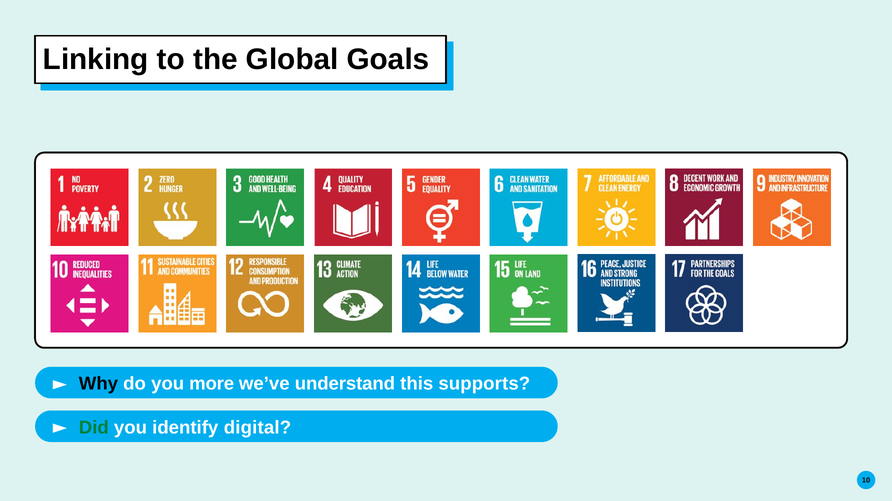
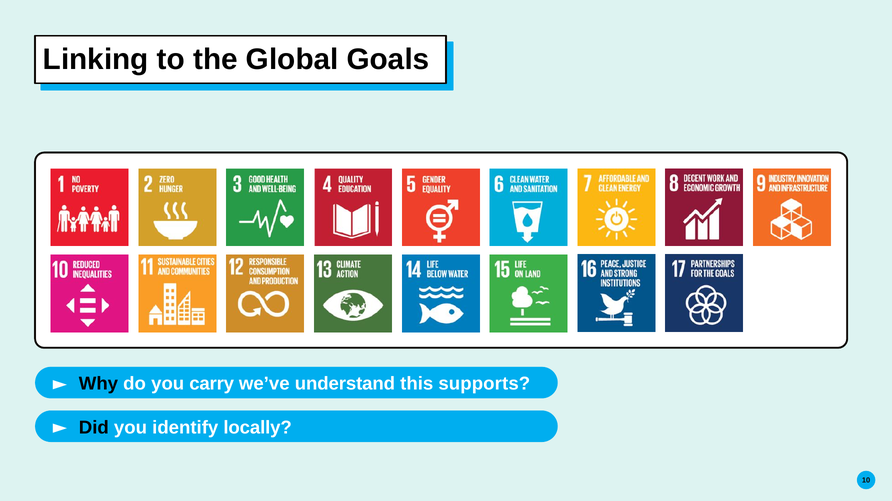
more: more -> carry
Did colour: green -> black
digital: digital -> locally
